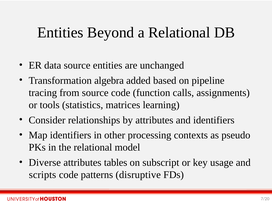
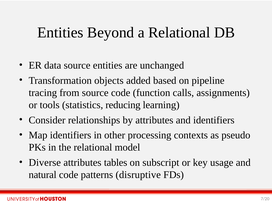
algebra: algebra -> objects
matrices: matrices -> reducing
scripts: scripts -> natural
